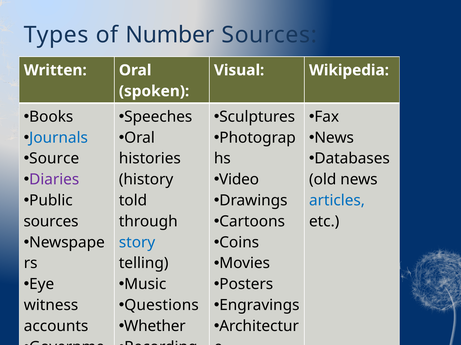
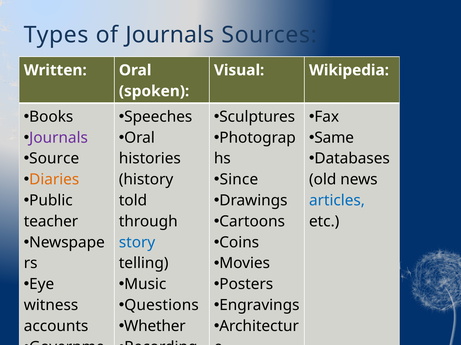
of Number: Number -> Journals
Journals at (59, 138) colour: blue -> purple
News at (334, 138): News -> Same
Diaries colour: purple -> orange
Video: Video -> Since
sources at (51, 222): sources -> teacher
